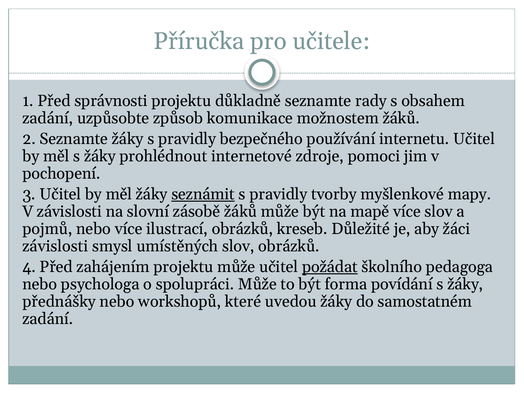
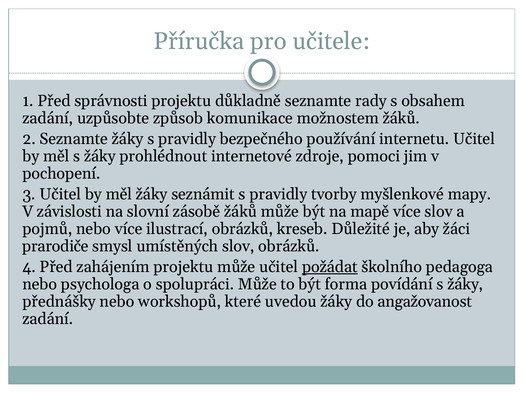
seznámit underline: present -> none
závislosti at (55, 246): závislosti -> prarodiče
samostatném: samostatném -> angažovanost
